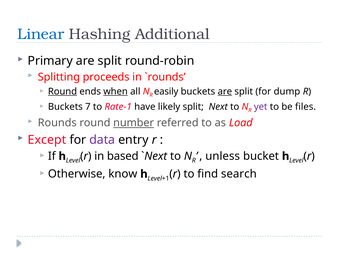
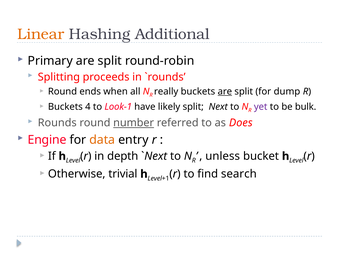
Linear colour: blue -> orange
Round at (62, 91) underline: present -> none
when underline: present -> none
easily: easily -> really
7: 7 -> 4
Rate-1: Rate-1 -> Look-1
files: files -> bulk
Load: Load -> Does
Except: Except -> Engine
data colour: purple -> orange
based: based -> depth
know: know -> trivial
